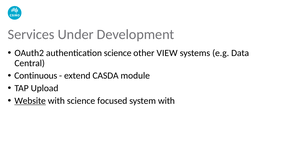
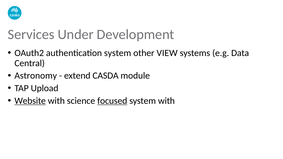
authentication science: science -> system
Continuous: Continuous -> Astronomy
focused underline: none -> present
